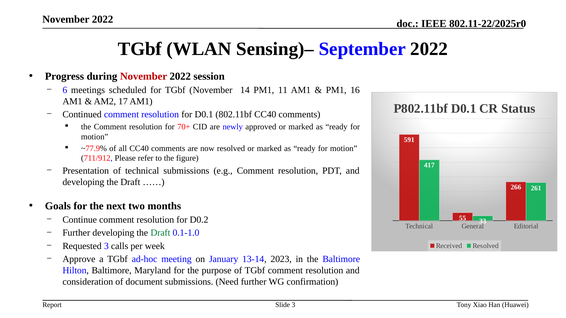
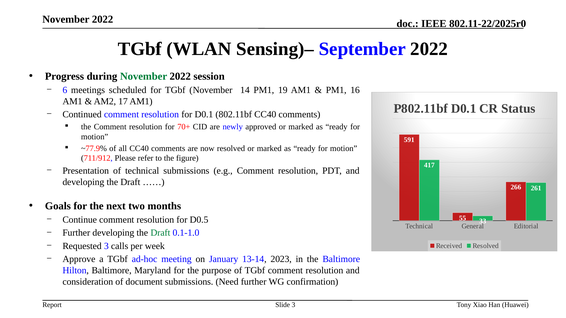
November at (144, 76) colour: red -> green
11: 11 -> 19
D0.2: D0.2 -> D0.5
